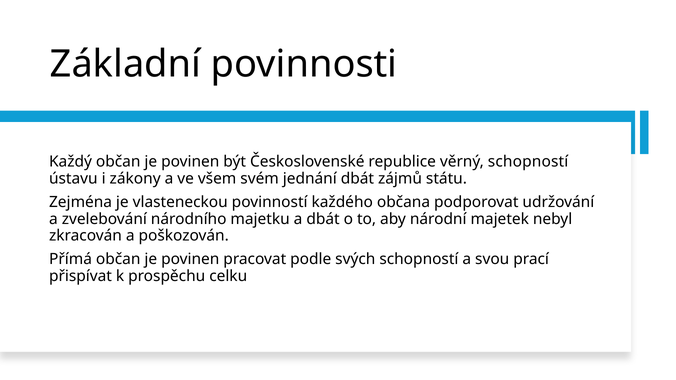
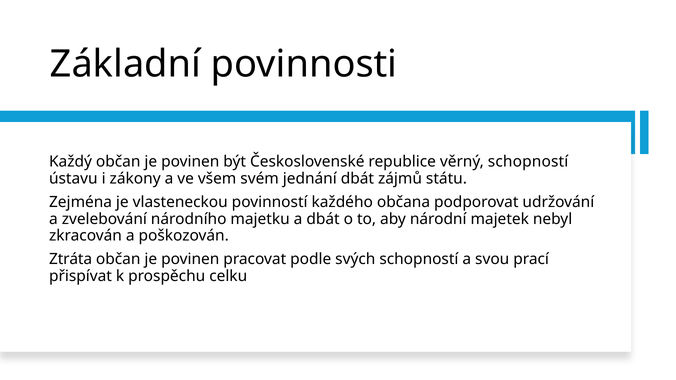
Přímá: Přímá -> Ztráta
